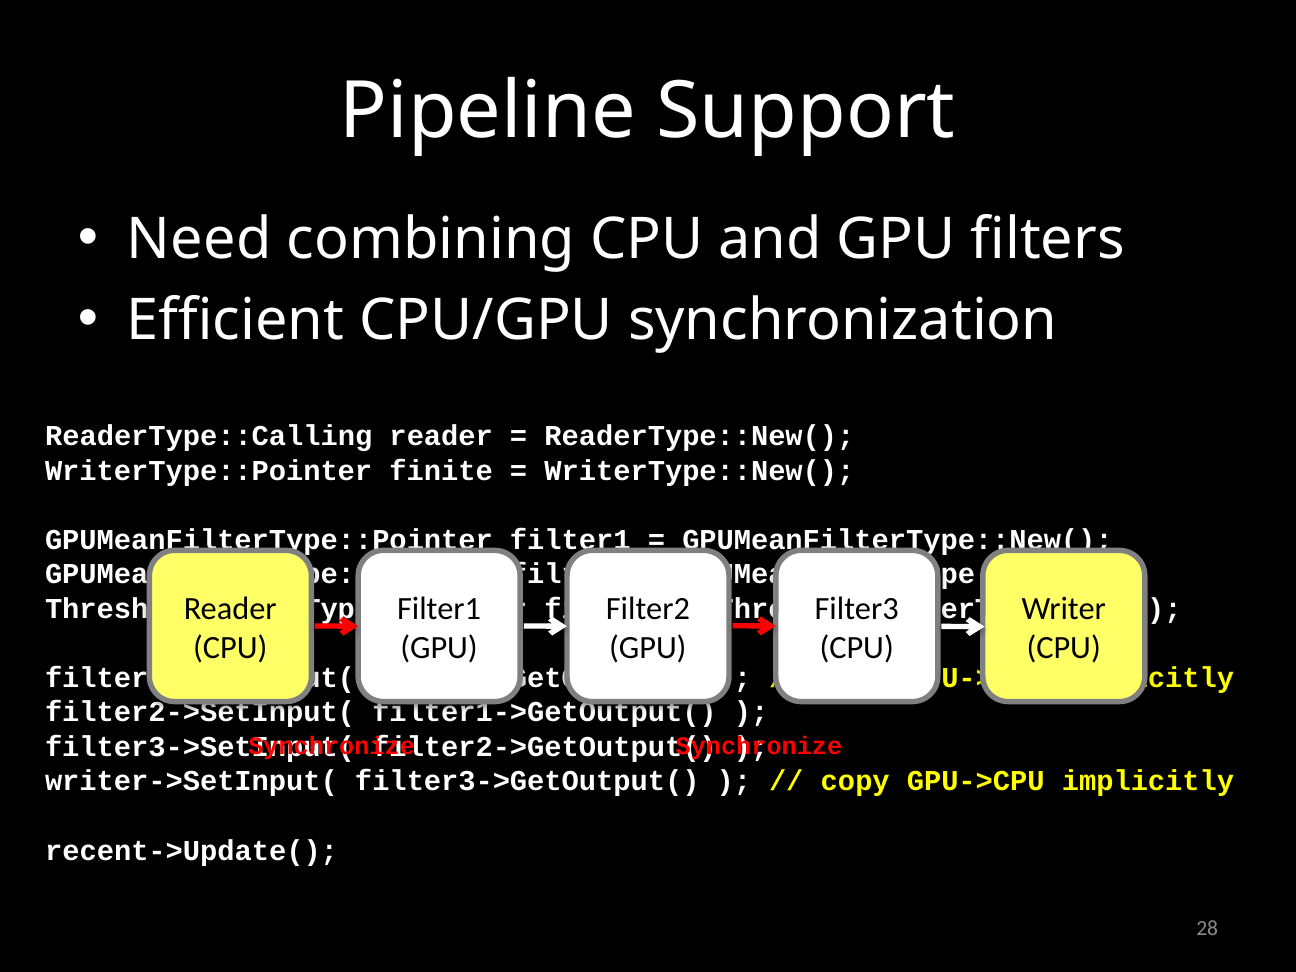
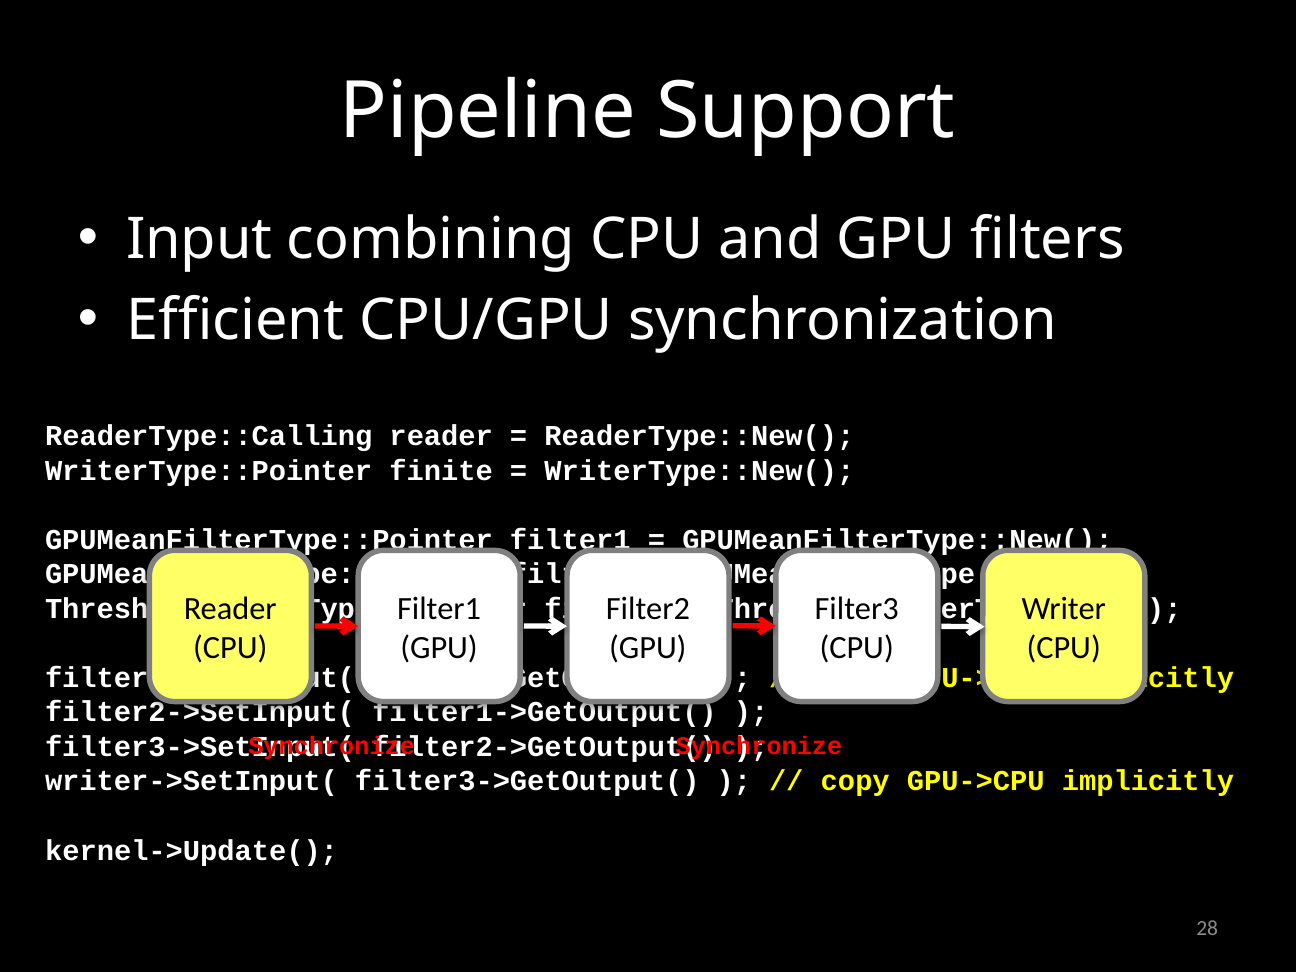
Need: Need -> Input
recent->Update(: recent->Update( -> kernel->Update(
